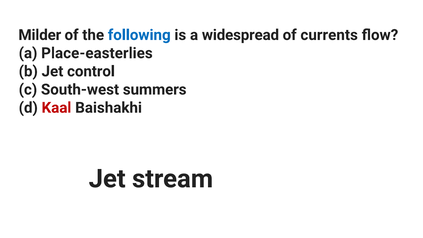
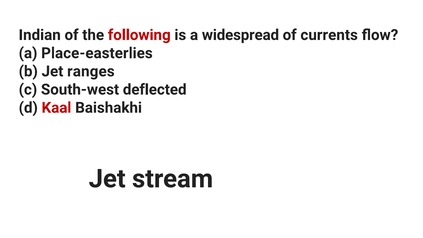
Milder: Milder -> Indian
following colour: blue -> red
control: control -> ranges
summers: summers -> deflected
